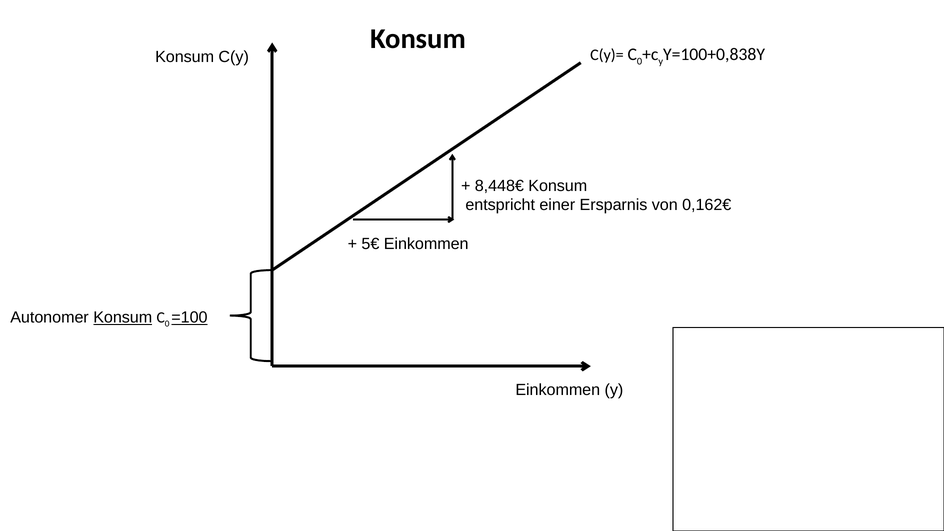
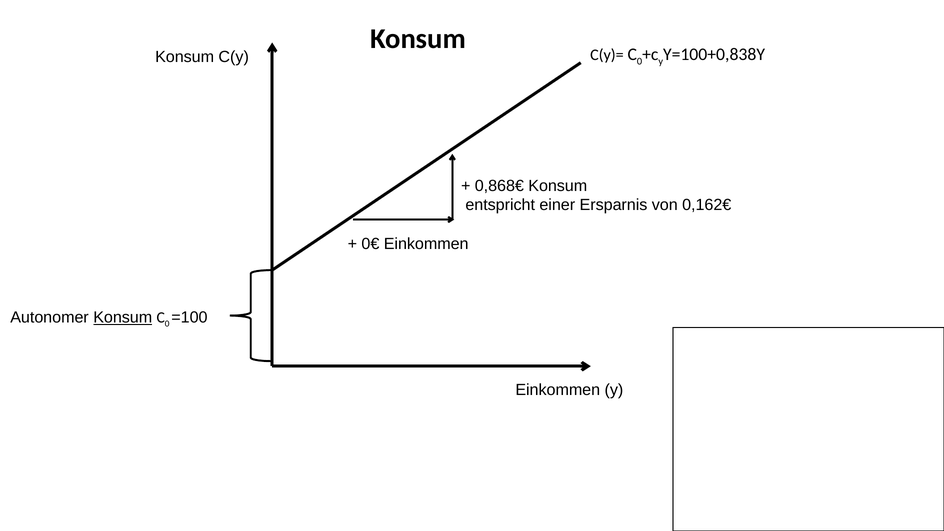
8,448€: 8,448€ -> 0,868€
5€: 5€ -> 0€
=100 underline: present -> none
